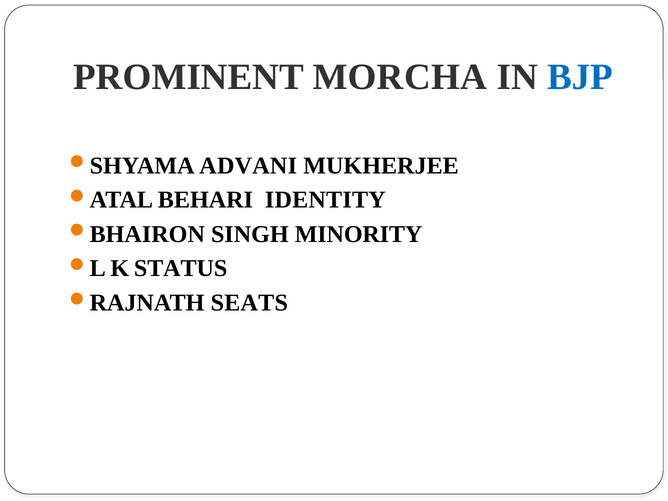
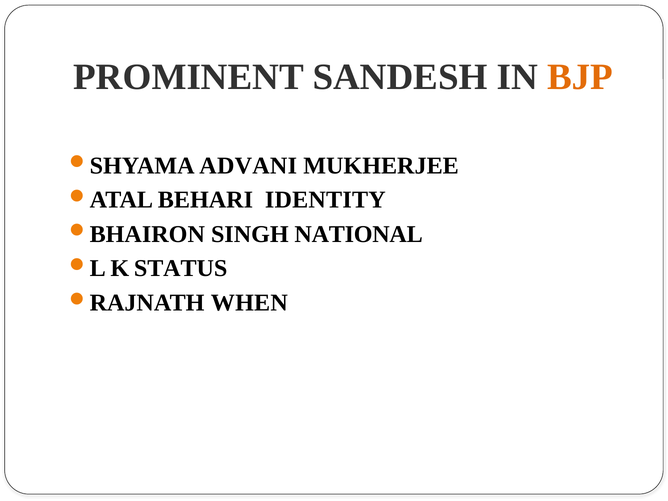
MORCHA: MORCHA -> SANDESH
BJP colour: blue -> orange
MINORITY: MINORITY -> NATIONAL
SEATS: SEATS -> WHEN
